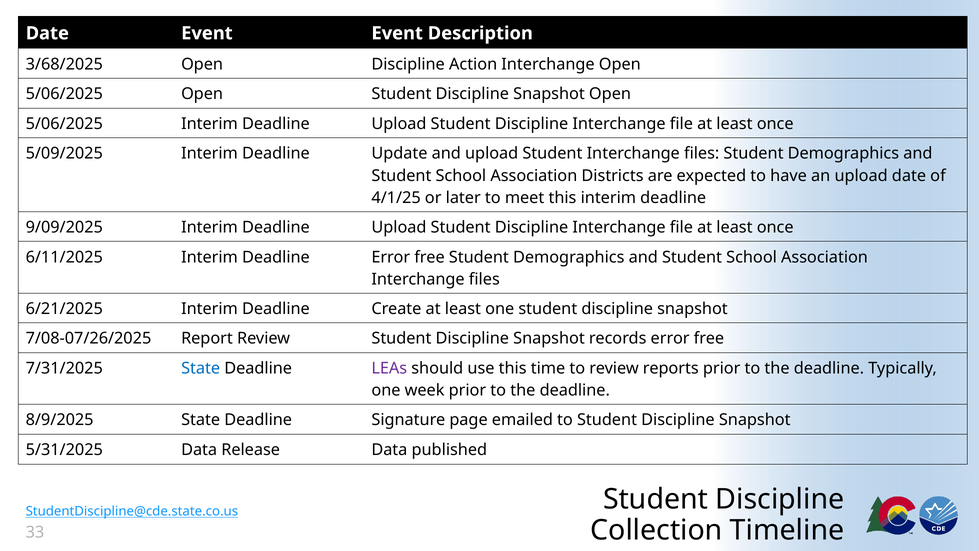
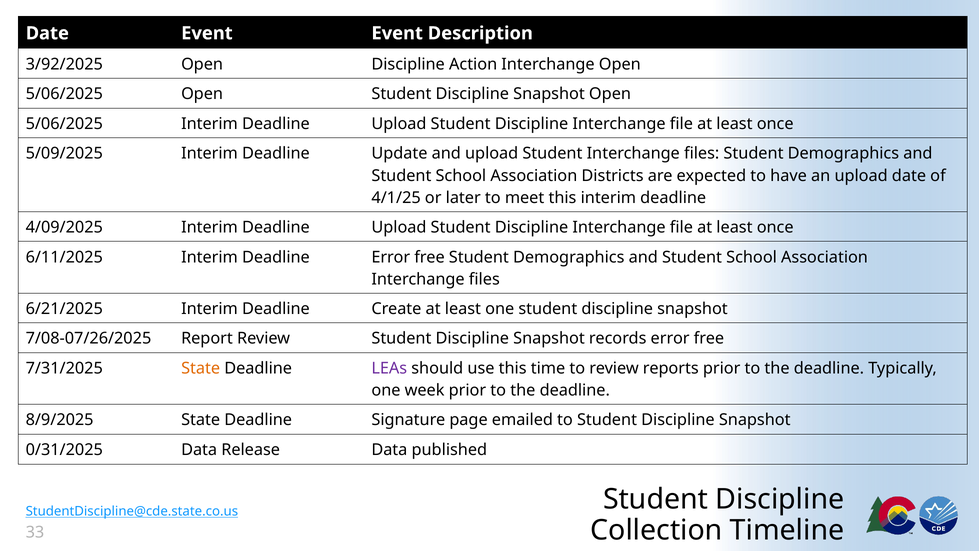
3/68/2025: 3/68/2025 -> 3/92/2025
9/09/2025: 9/09/2025 -> 4/09/2025
State at (201, 368) colour: blue -> orange
5/31/2025: 5/31/2025 -> 0/31/2025
